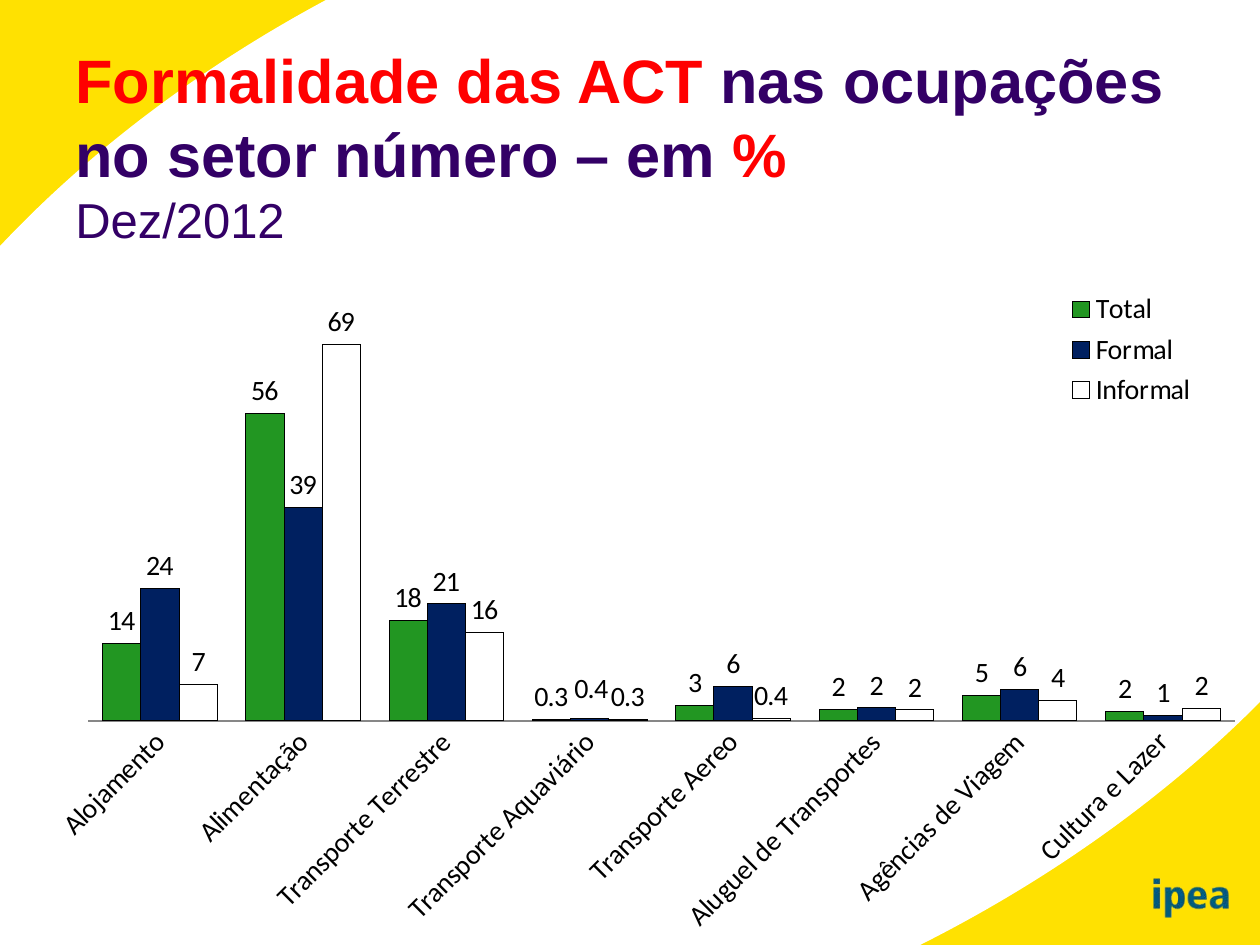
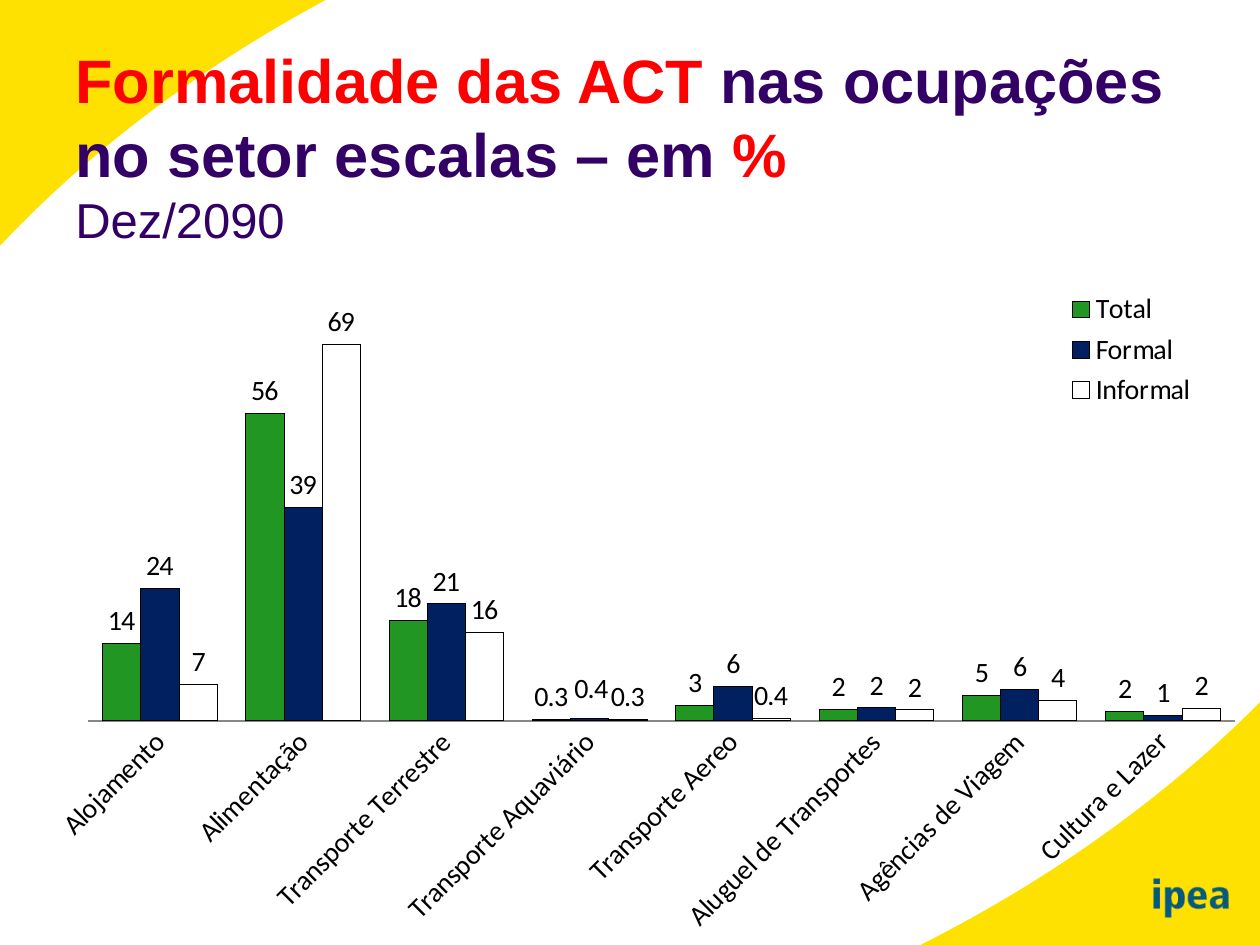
número: número -> escalas
Dez/2012: Dez/2012 -> Dez/2090
